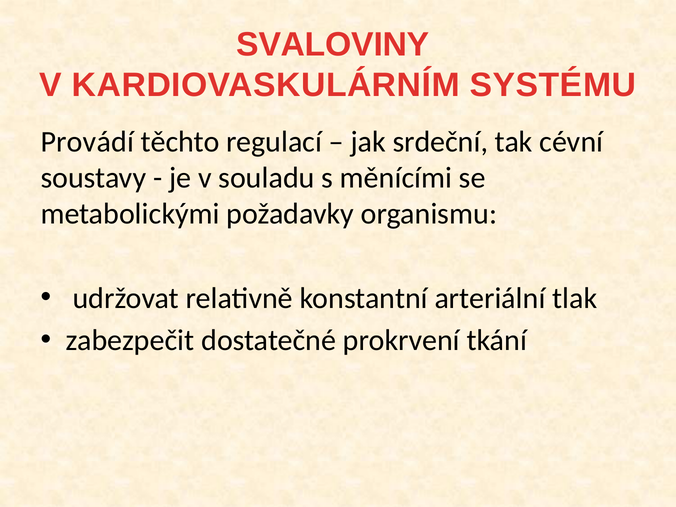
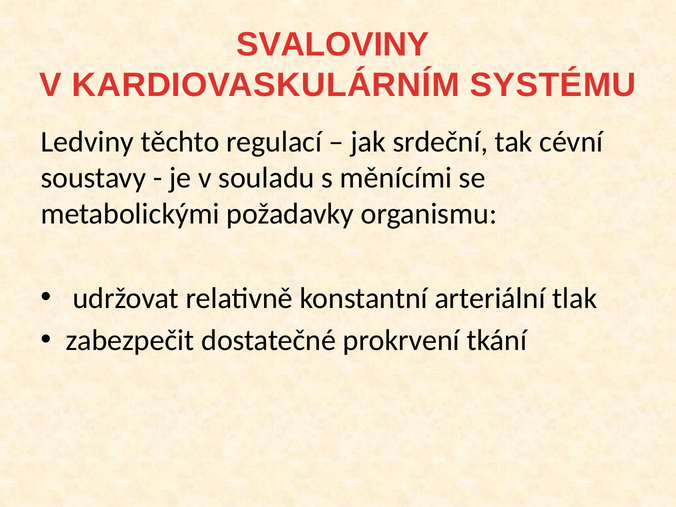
Provádí: Provádí -> Ledviny
